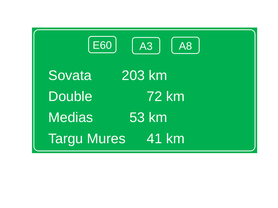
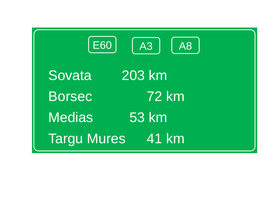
Double: Double -> Borsec
